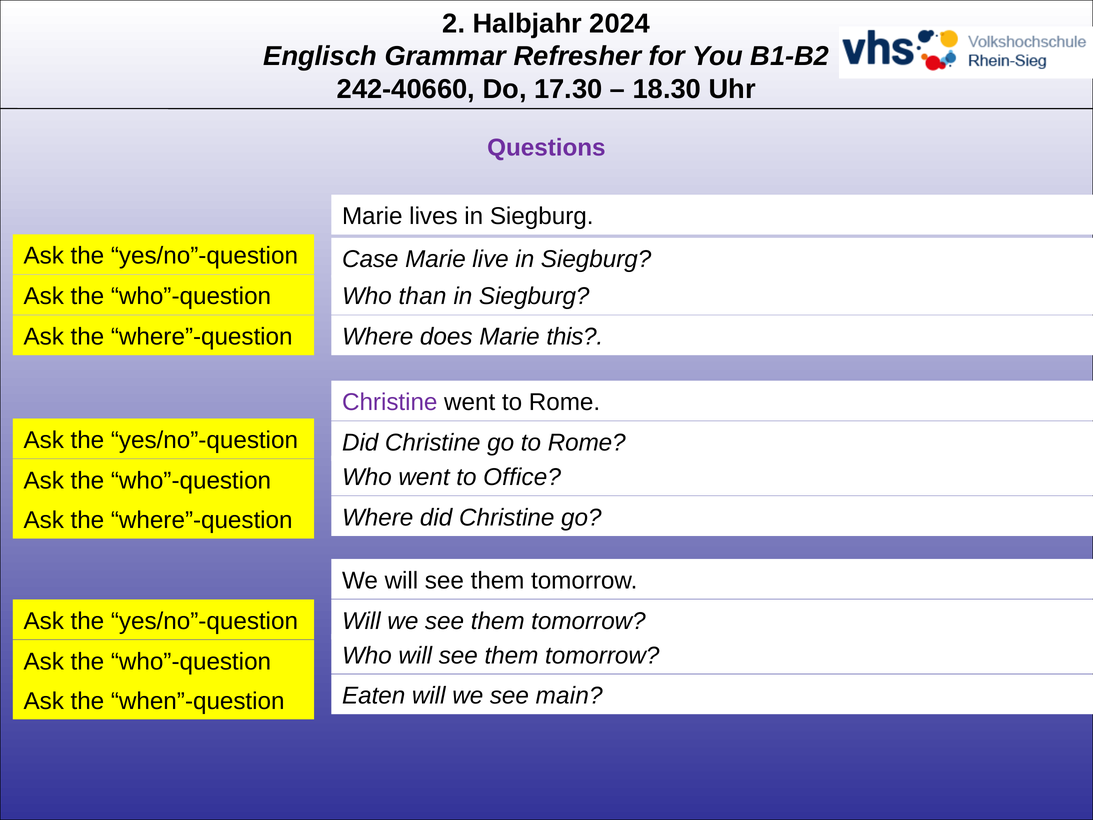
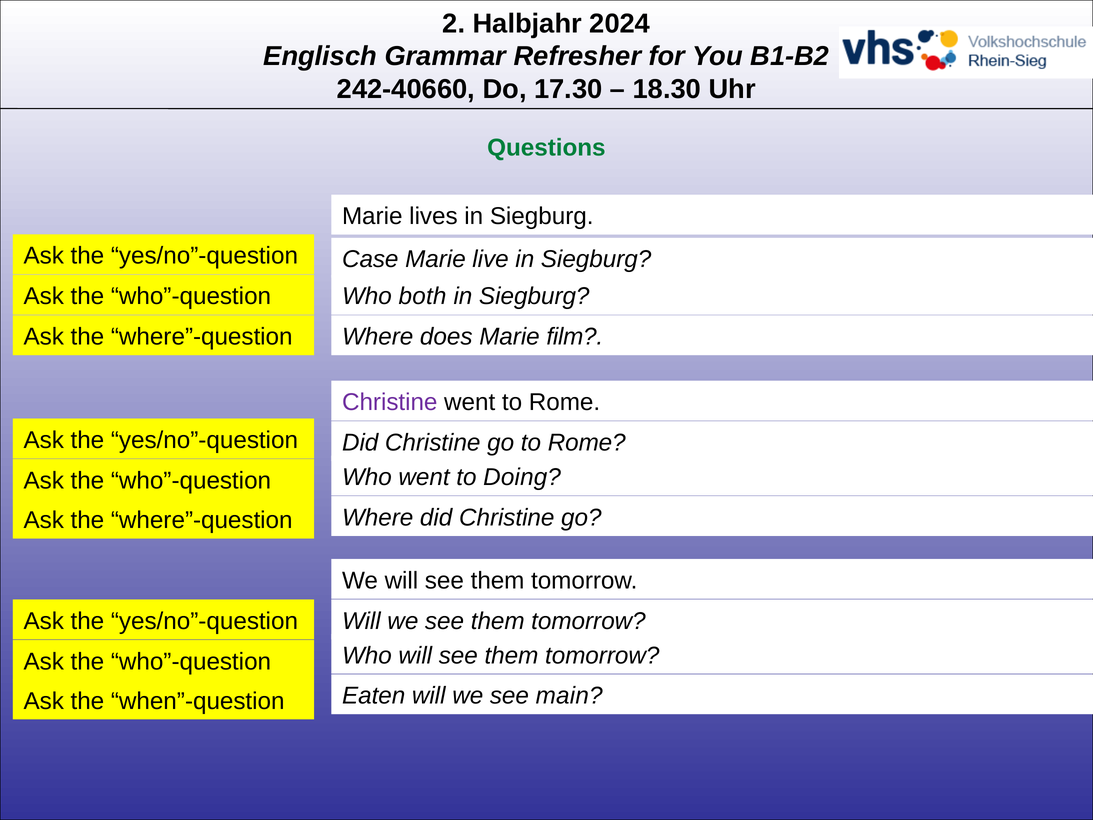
Questions colour: purple -> green
than: than -> both
this: this -> film
Office: Office -> Doing
